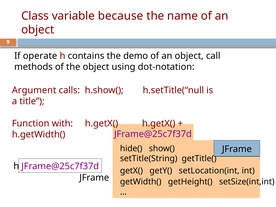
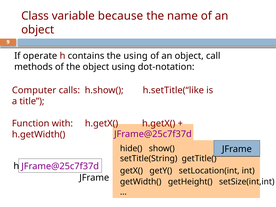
the demo: demo -> using
Argument: Argument -> Computer
h.setTitle(“null: h.setTitle(“null -> h.setTitle(“like
